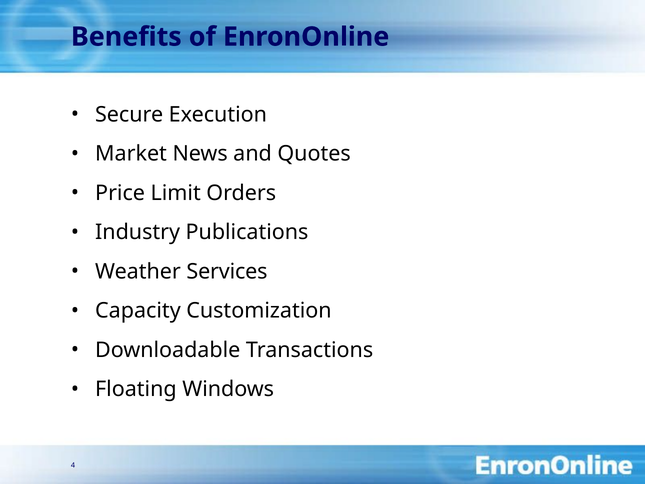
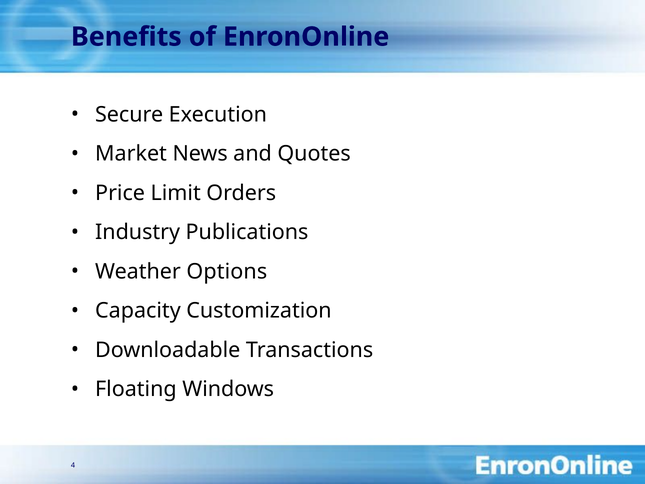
Services: Services -> Options
